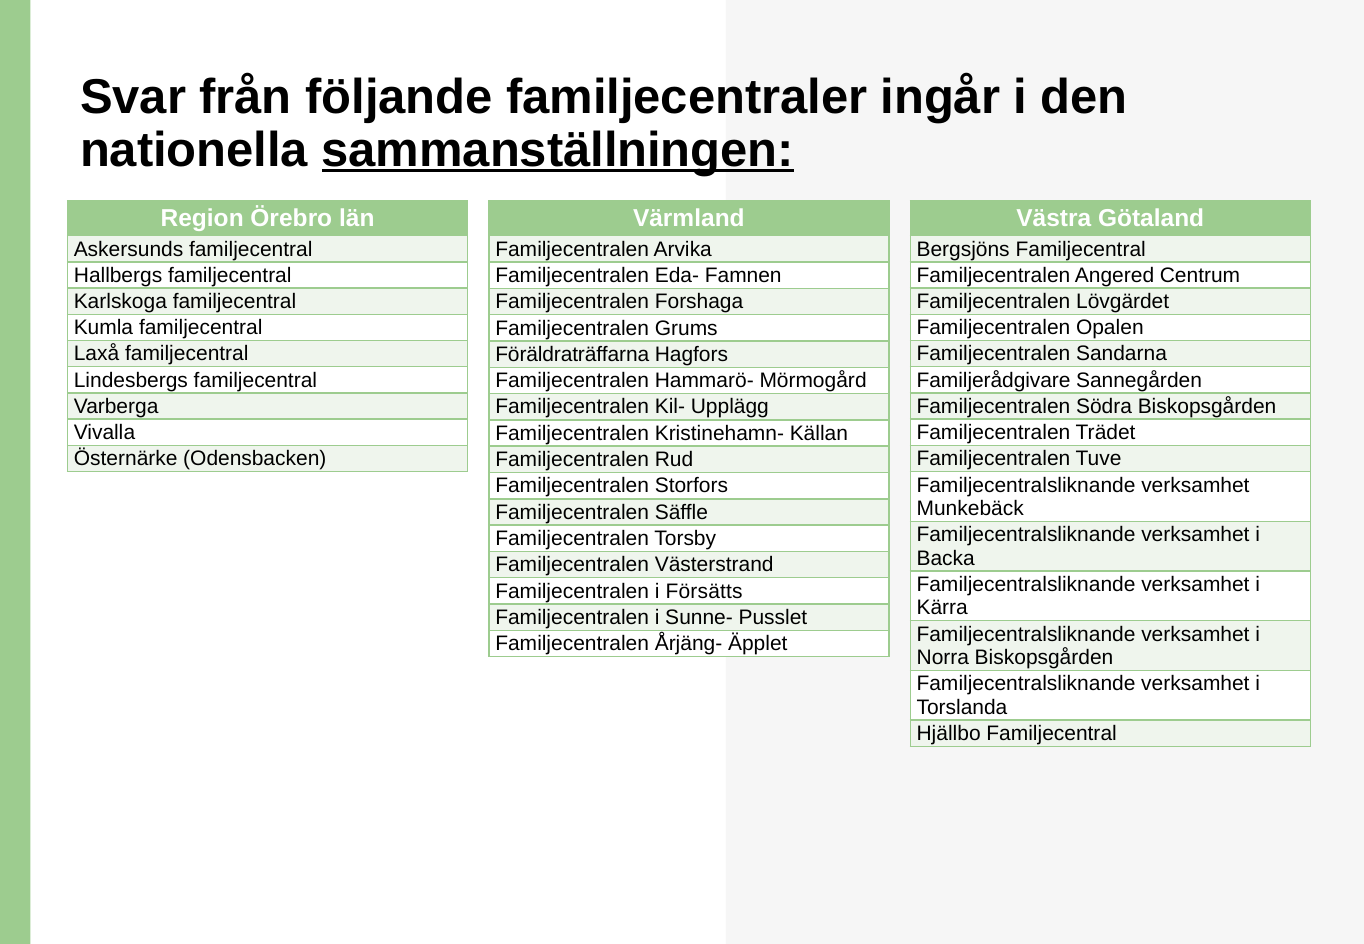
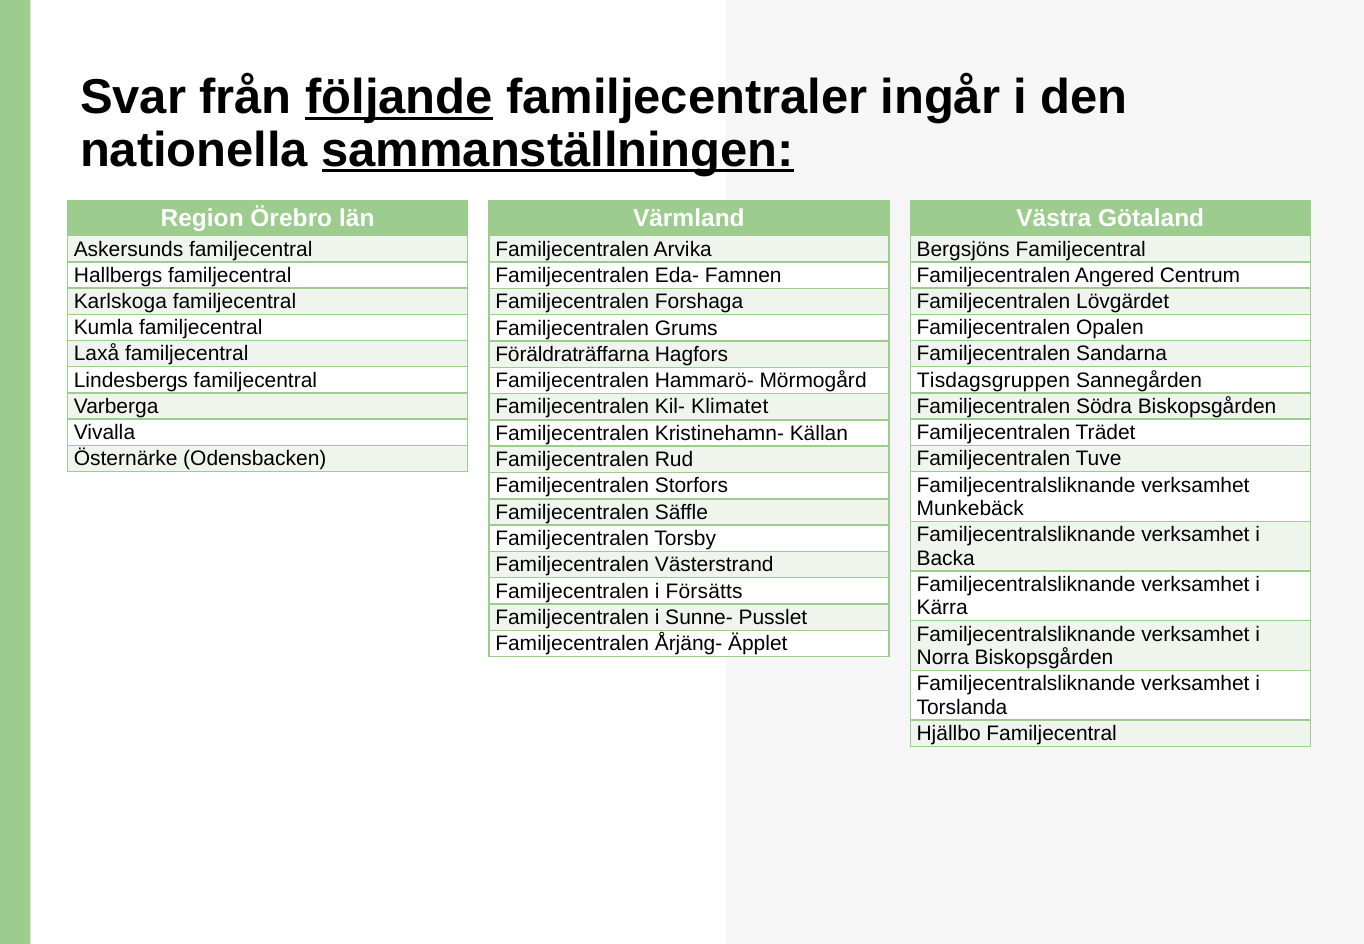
följande underline: none -> present
Familjerådgivare: Familjerådgivare -> Tisdagsgruppen
Upplägg: Upplägg -> Klimatet
